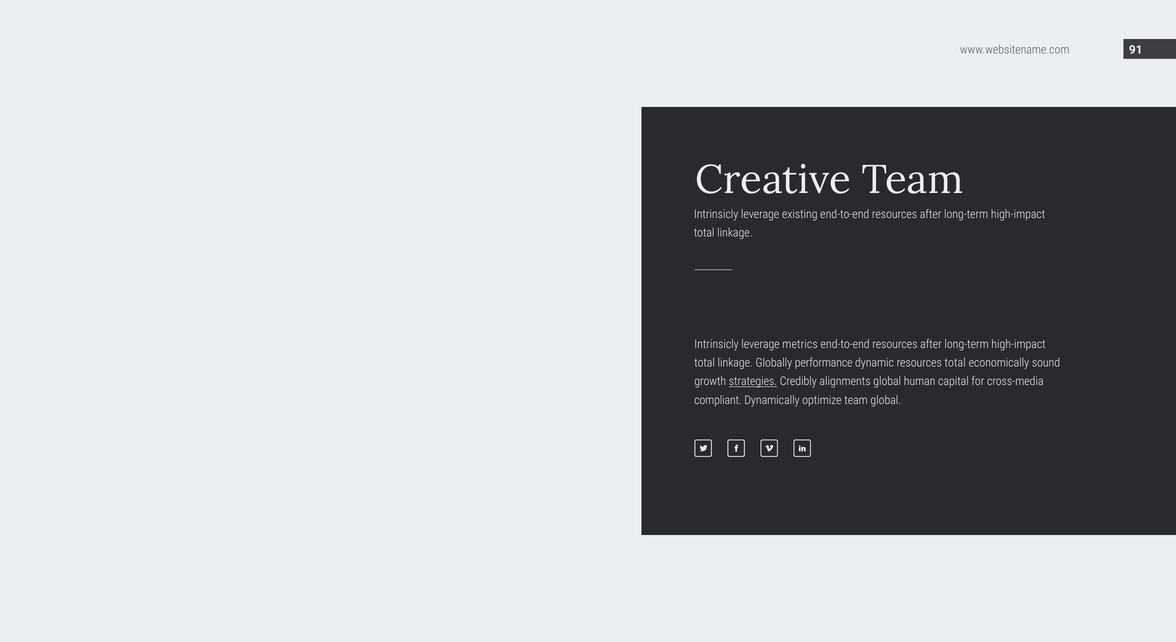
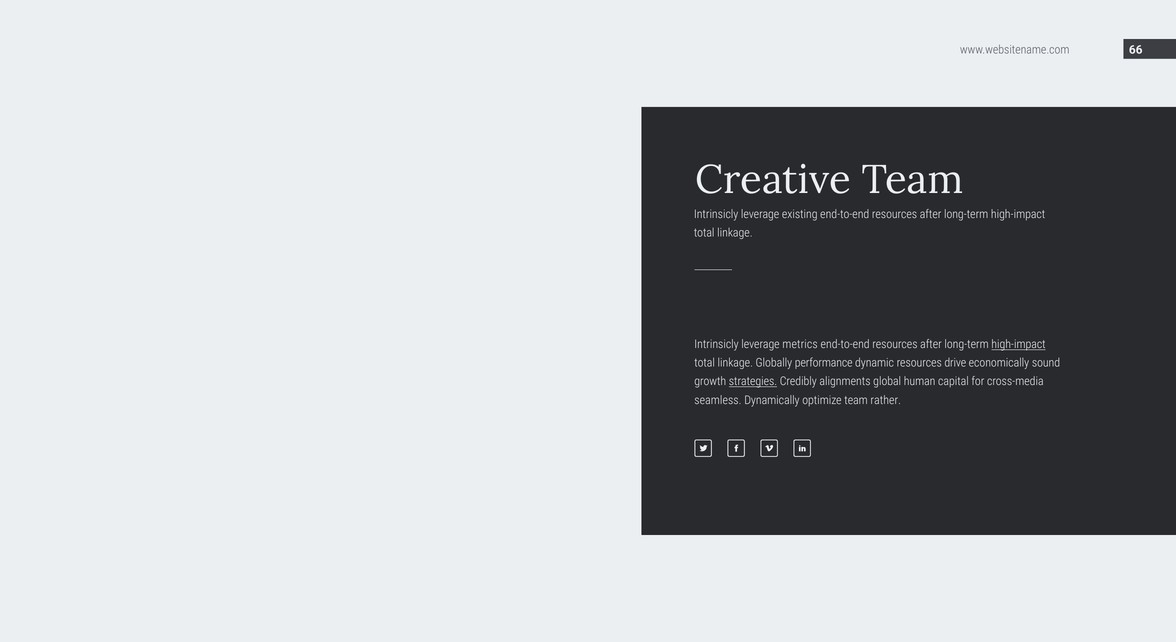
91: 91 -> 66
high-impact at (1019, 344) underline: none -> present
resources total: total -> drive
compliant: compliant -> seamless
team global: global -> rather
